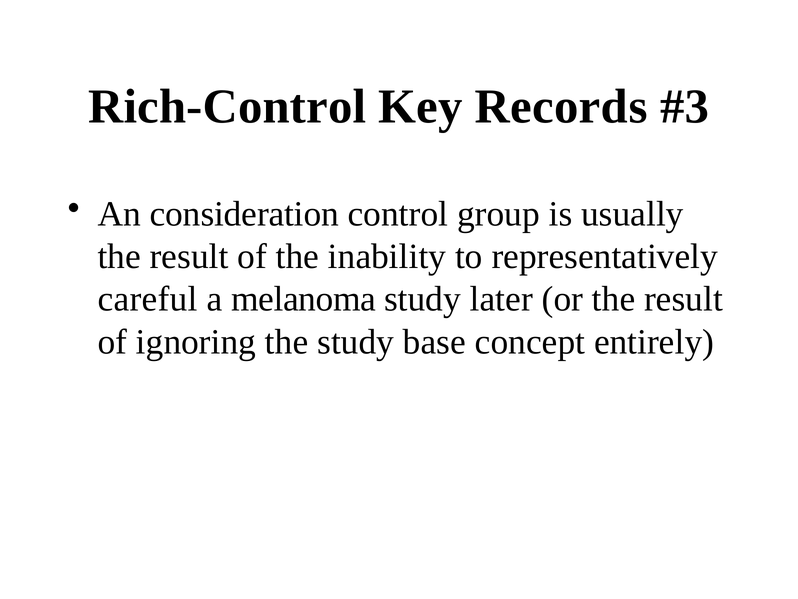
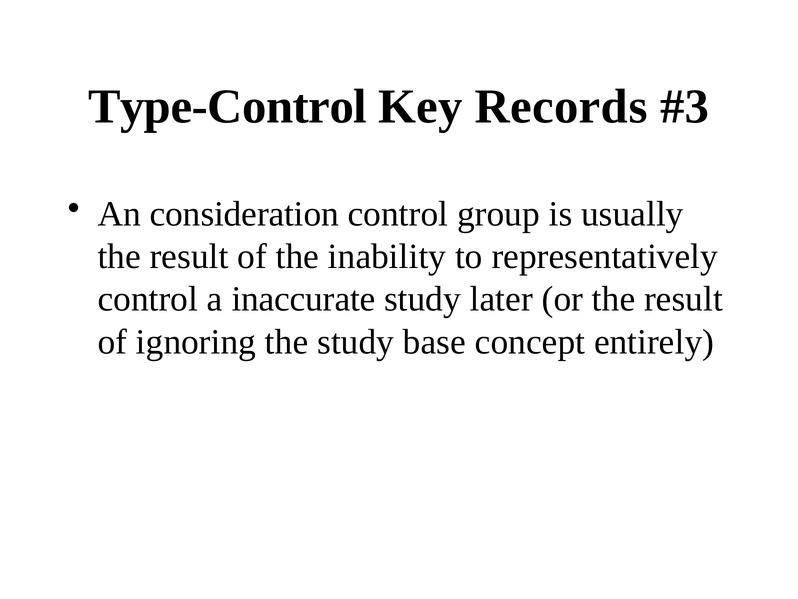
Rich-Control: Rich-Control -> Type-Control
careful at (148, 299): careful -> control
melanoma: melanoma -> inaccurate
